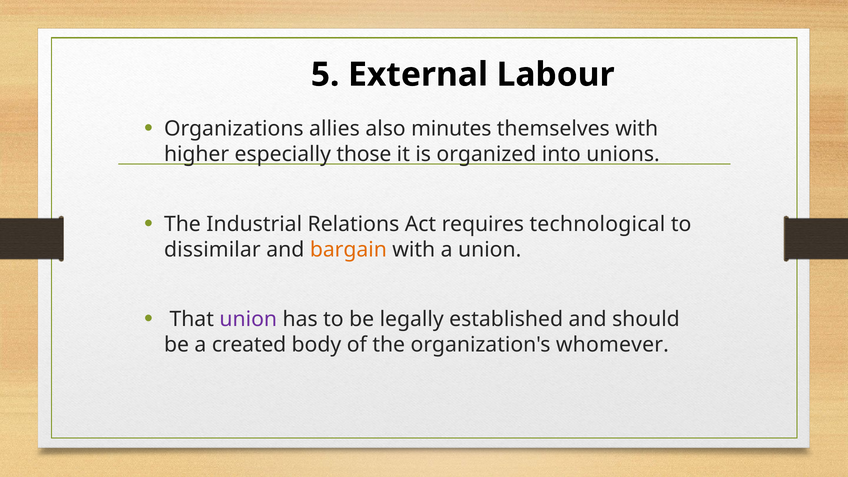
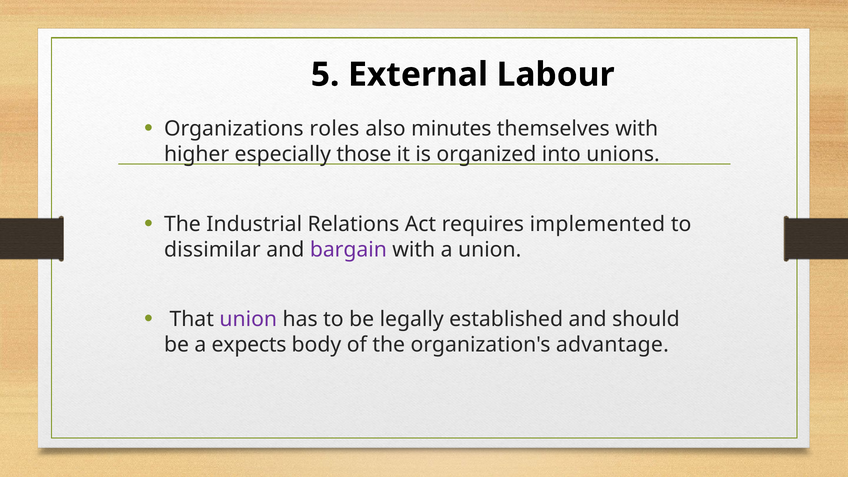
allies: allies -> roles
technological: technological -> implemented
bargain colour: orange -> purple
created: created -> expects
whomever: whomever -> advantage
